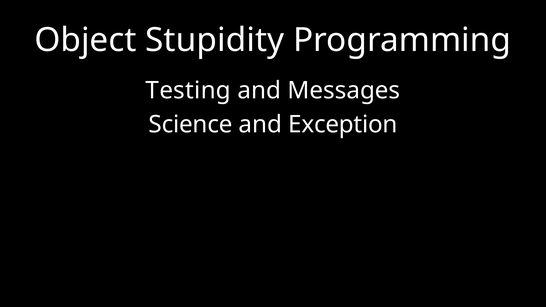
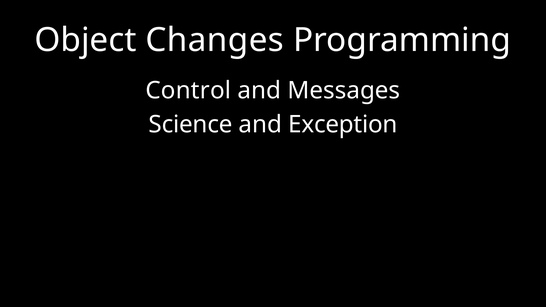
Stupidity: Stupidity -> Changes
Testing: Testing -> Control
